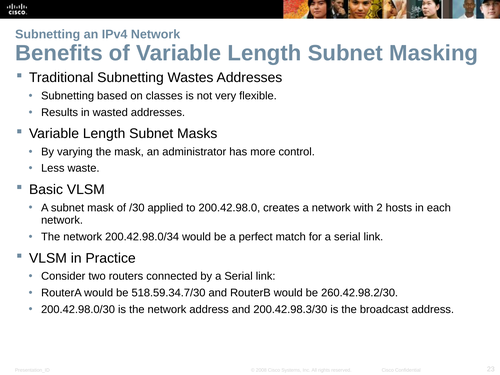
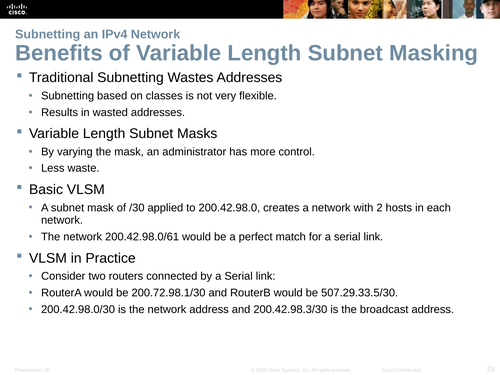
200.42.98.0/34: 200.42.98.0/34 -> 200.42.98.0/61
518.59.34.7/30: 518.59.34.7/30 -> 200.72.98.1/30
260.42.98.2/30: 260.42.98.2/30 -> 507.29.33.5/30
